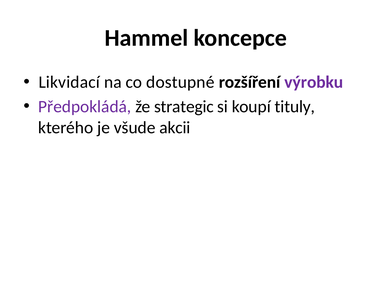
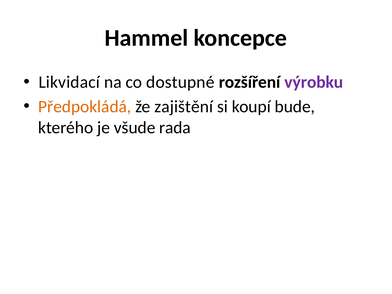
Předpokládá colour: purple -> orange
strategic: strategic -> zajištění
tituly: tituly -> bude
akcii: akcii -> rada
